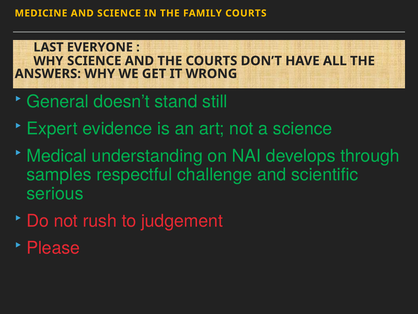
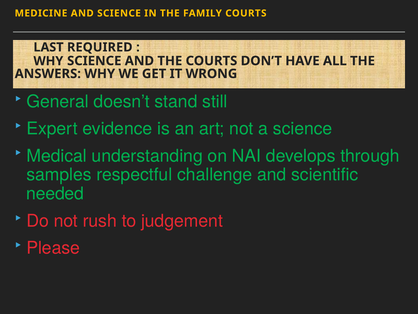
EVERYONE: EVERYONE -> REQUIRED
serious: serious -> needed
